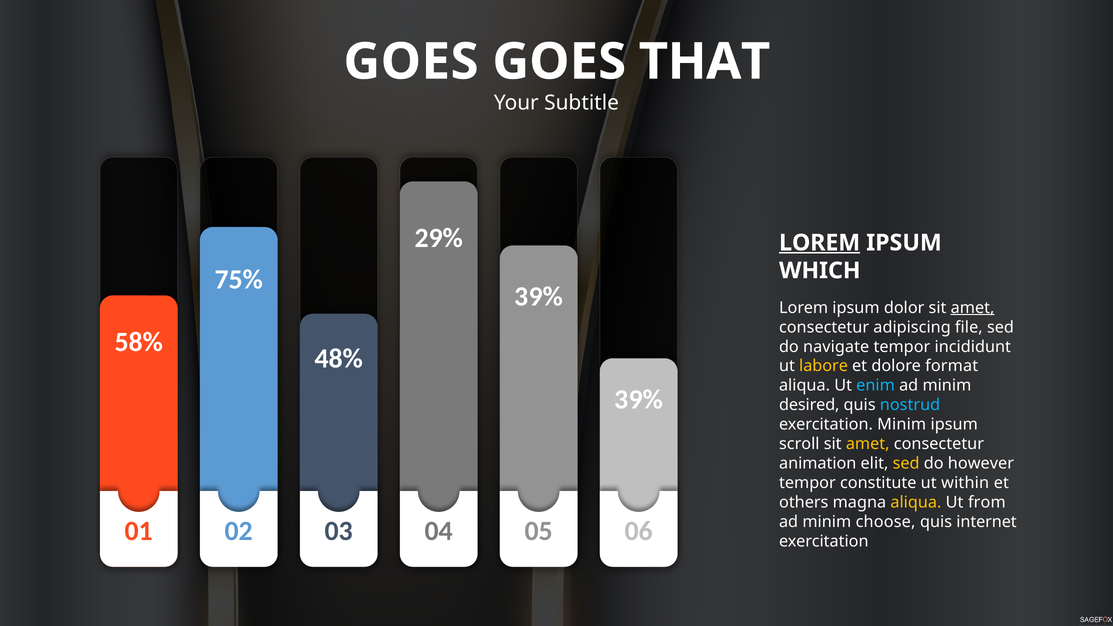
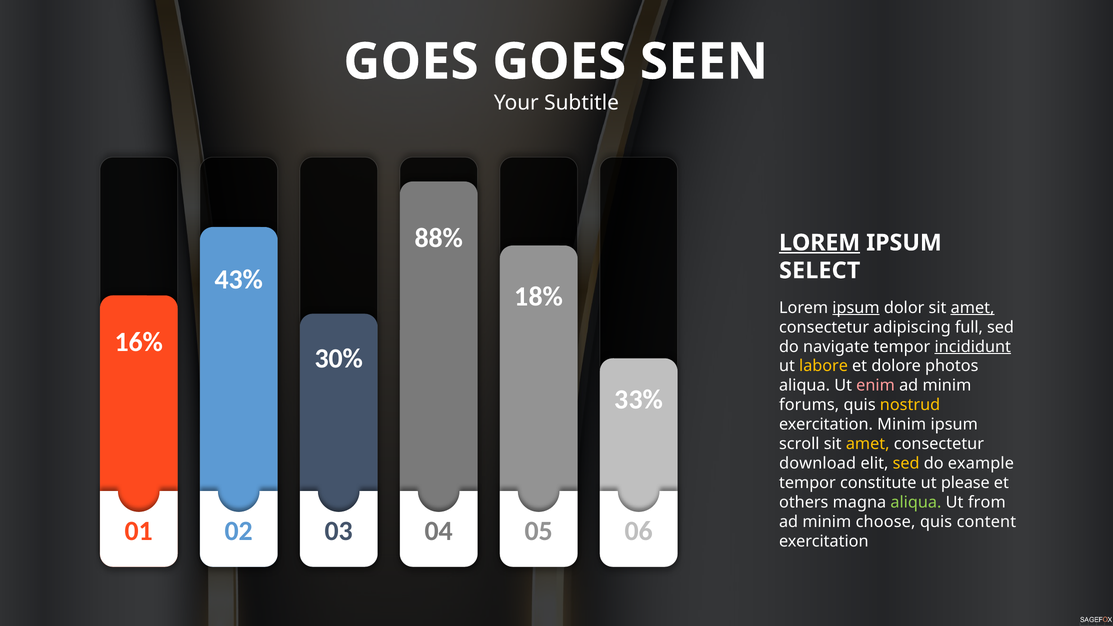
THAT: THAT -> SEEN
29%: 29% -> 88%
WHICH: WHICH -> SELECT
75%: 75% -> 43%
39% at (539, 297): 39% -> 18%
ipsum at (856, 308) underline: none -> present
file: file -> full
58%: 58% -> 16%
incididunt underline: none -> present
48%: 48% -> 30%
format: format -> photos
enim colour: light blue -> pink
39% at (639, 399): 39% -> 33%
desired: desired -> forums
nostrud colour: light blue -> yellow
animation: animation -> download
however: however -> example
within: within -> please
aliqua at (916, 503) colour: yellow -> light green
internet: internet -> content
